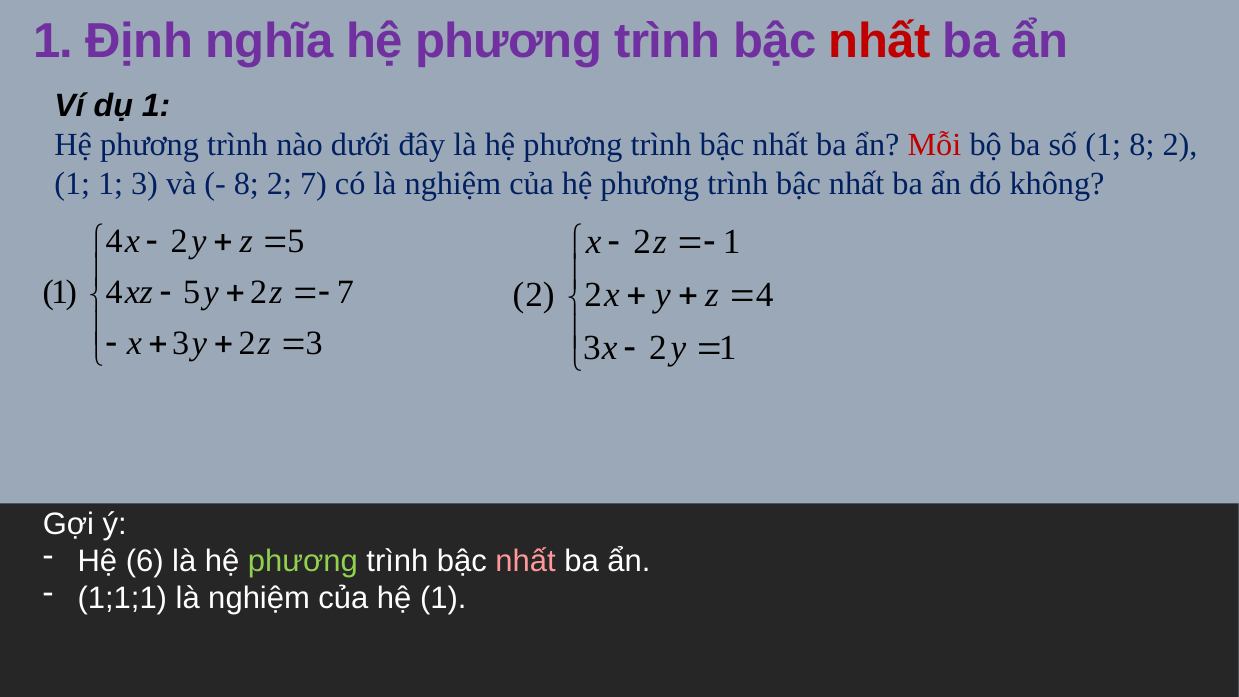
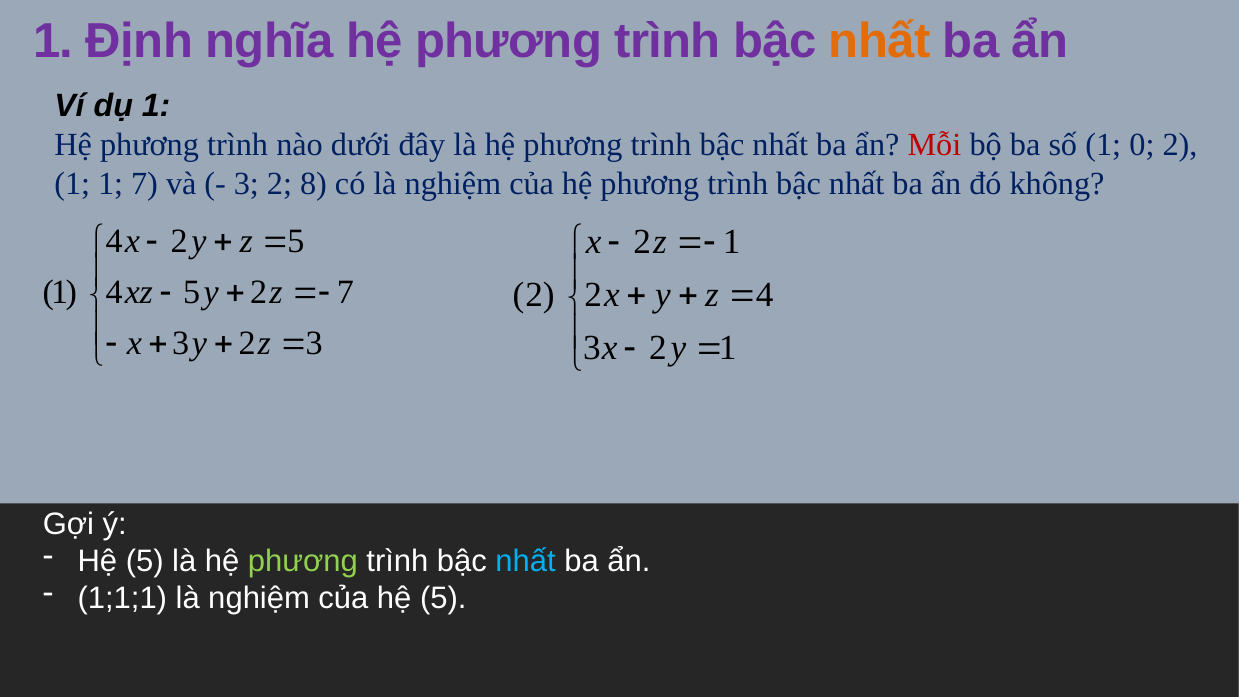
nhất at (880, 41) colour: red -> orange
1 8: 8 -> 0
1 3: 3 -> 7
8 at (246, 183): 8 -> 3
7 at (314, 183): 7 -> 8
6 at (145, 561): 6 -> 5
nhất at (526, 561) colour: pink -> light blue
của hệ 1: 1 -> 5
